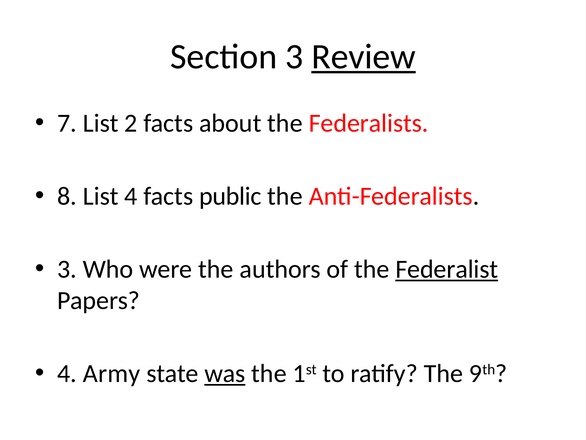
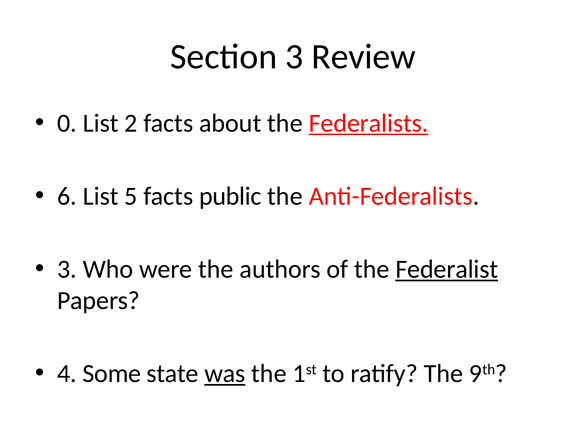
Review underline: present -> none
7: 7 -> 0
Federalists underline: none -> present
8: 8 -> 6
List 4: 4 -> 5
Army: Army -> Some
